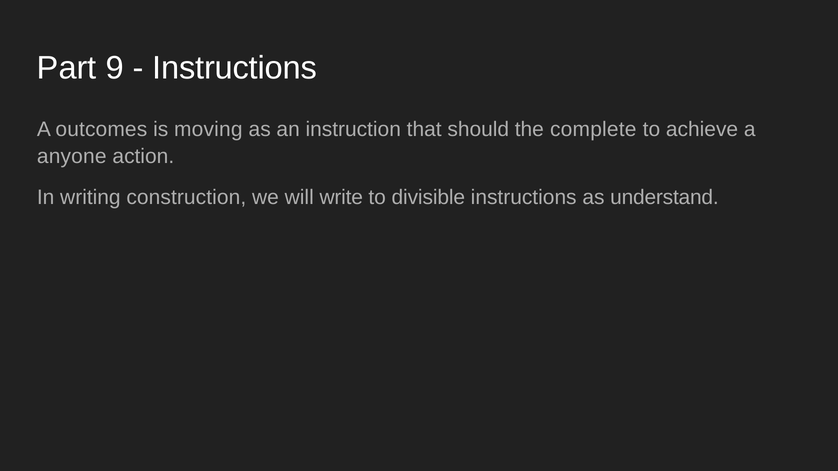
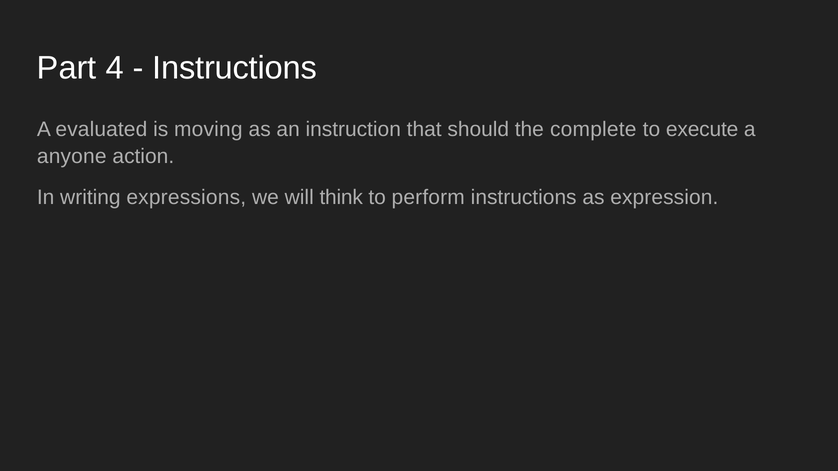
9: 9 -> 4
outcomes: outcomes -> evaluated
achieve: achieve -> execute
construction: construction -> expressions
write: write -> think
divisible: divisible -> perform
understand: understand -> expression
